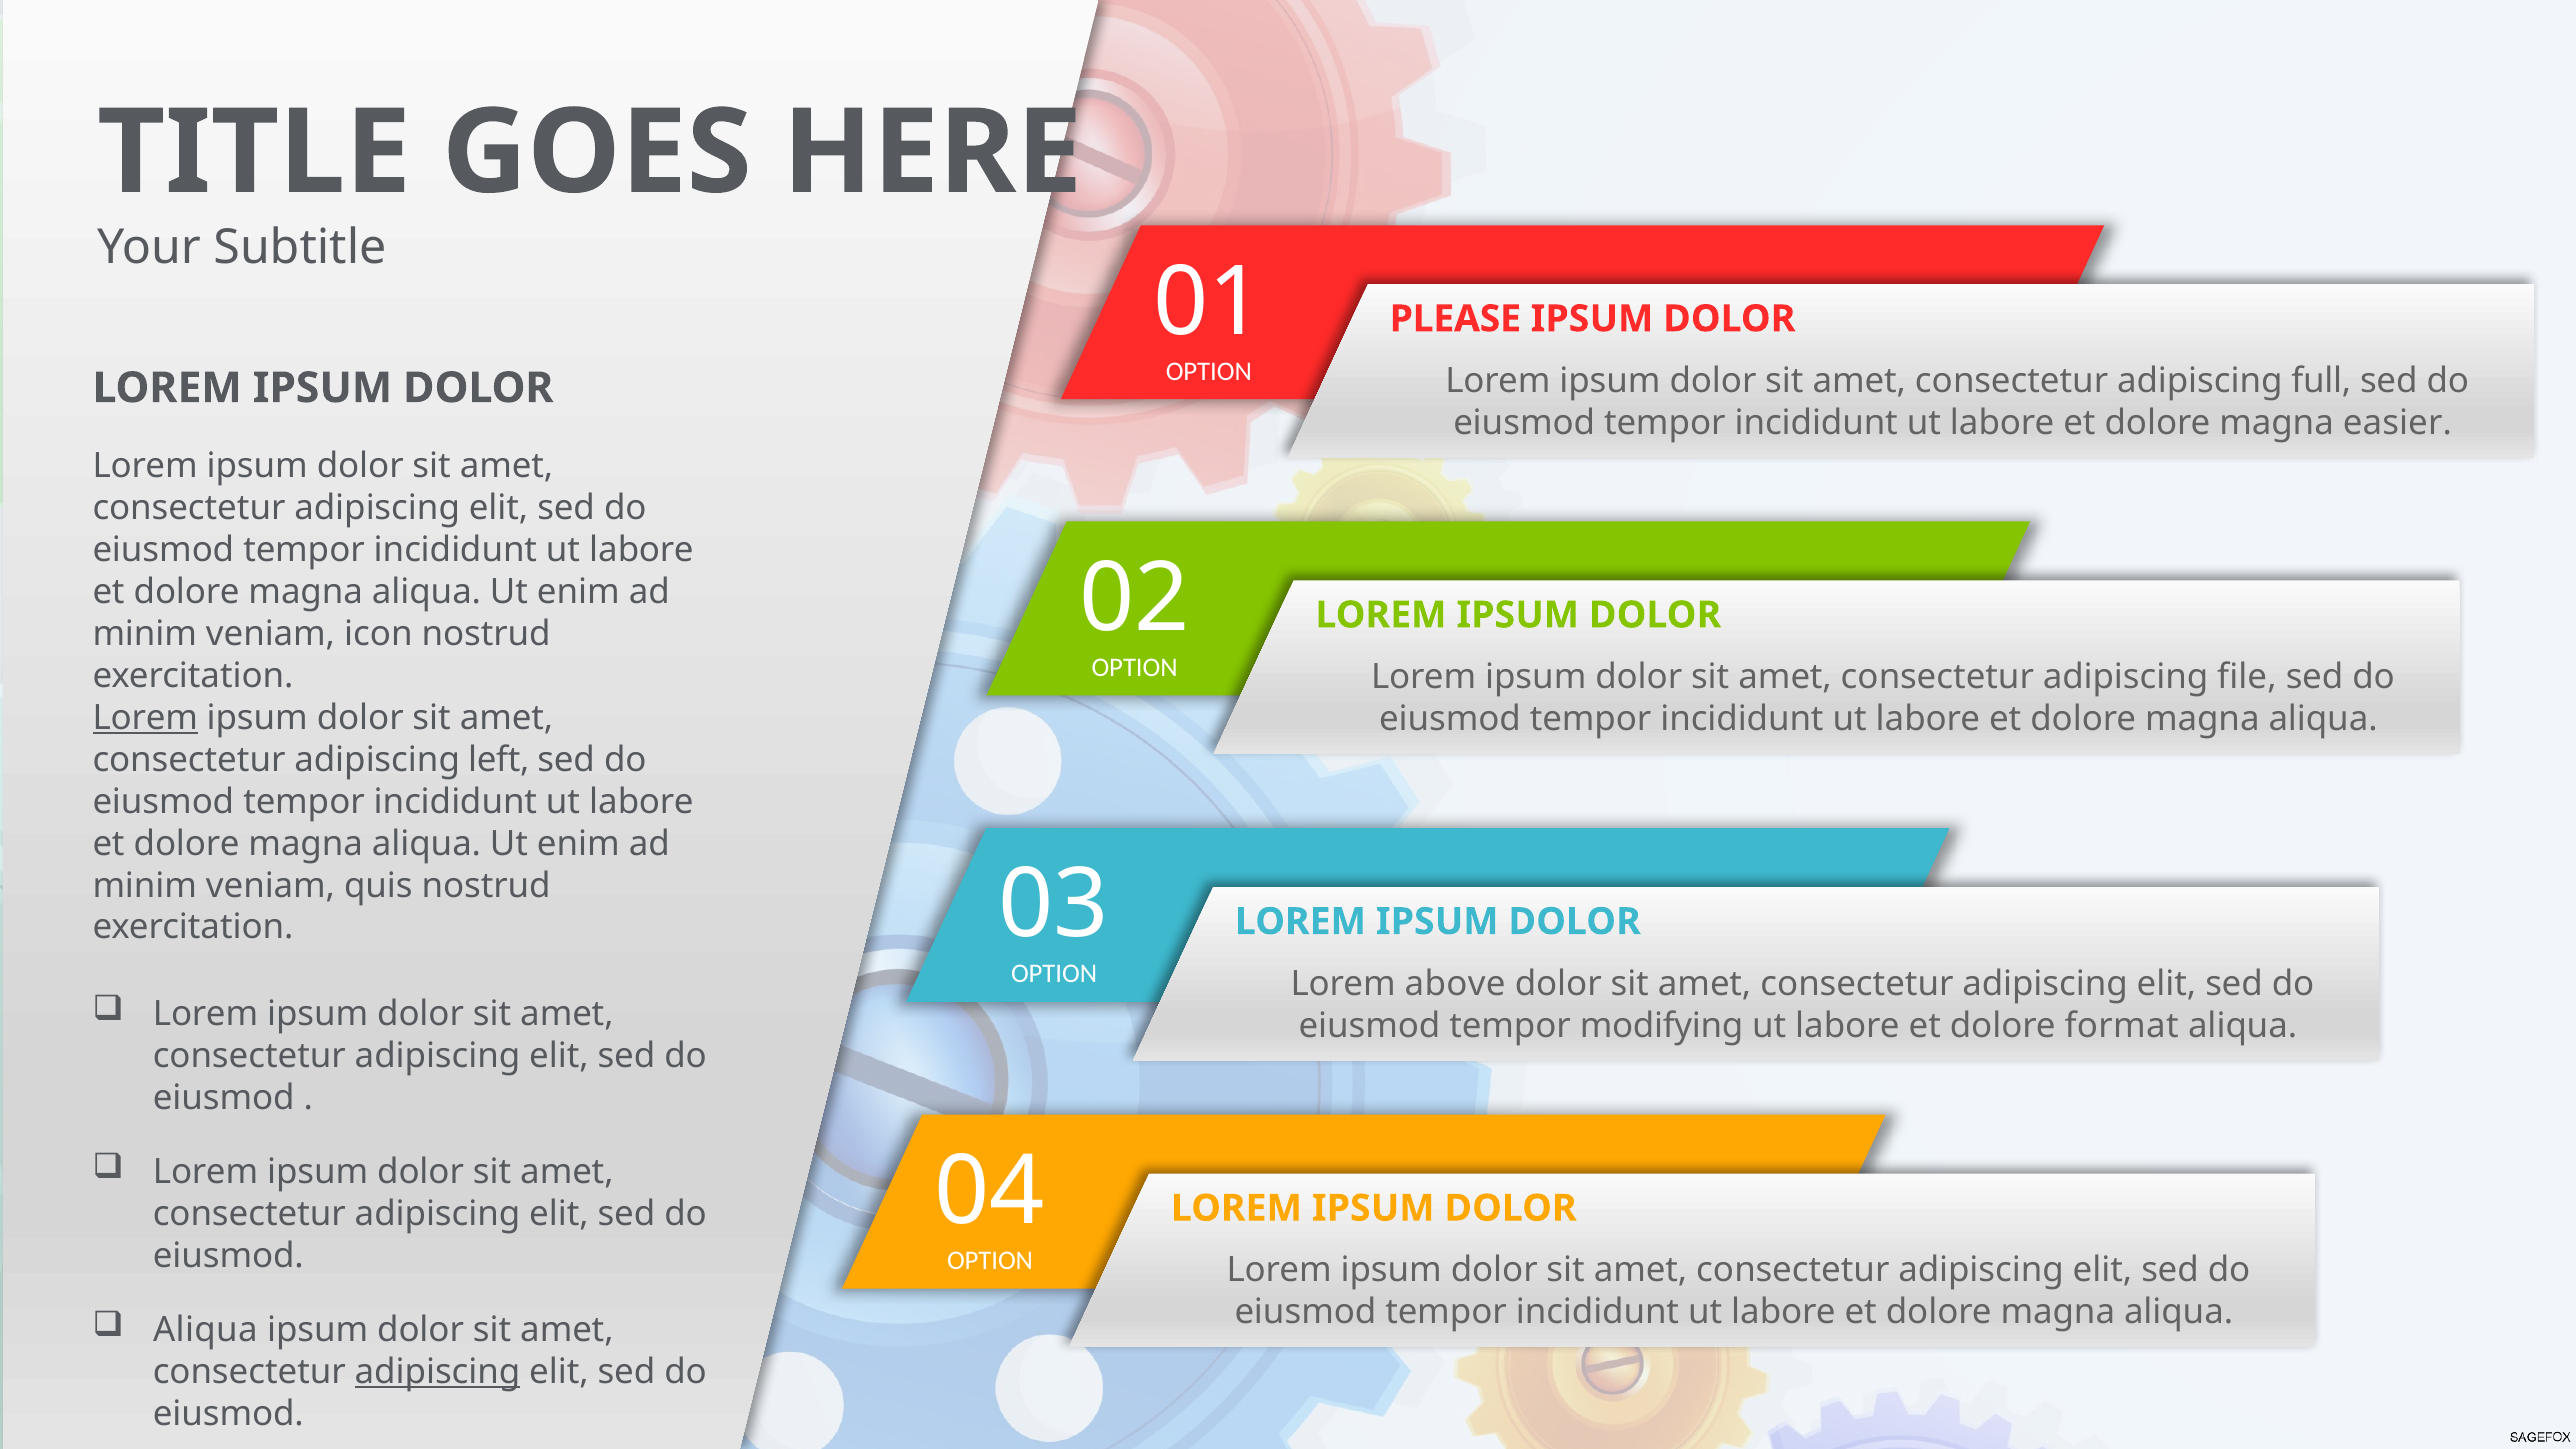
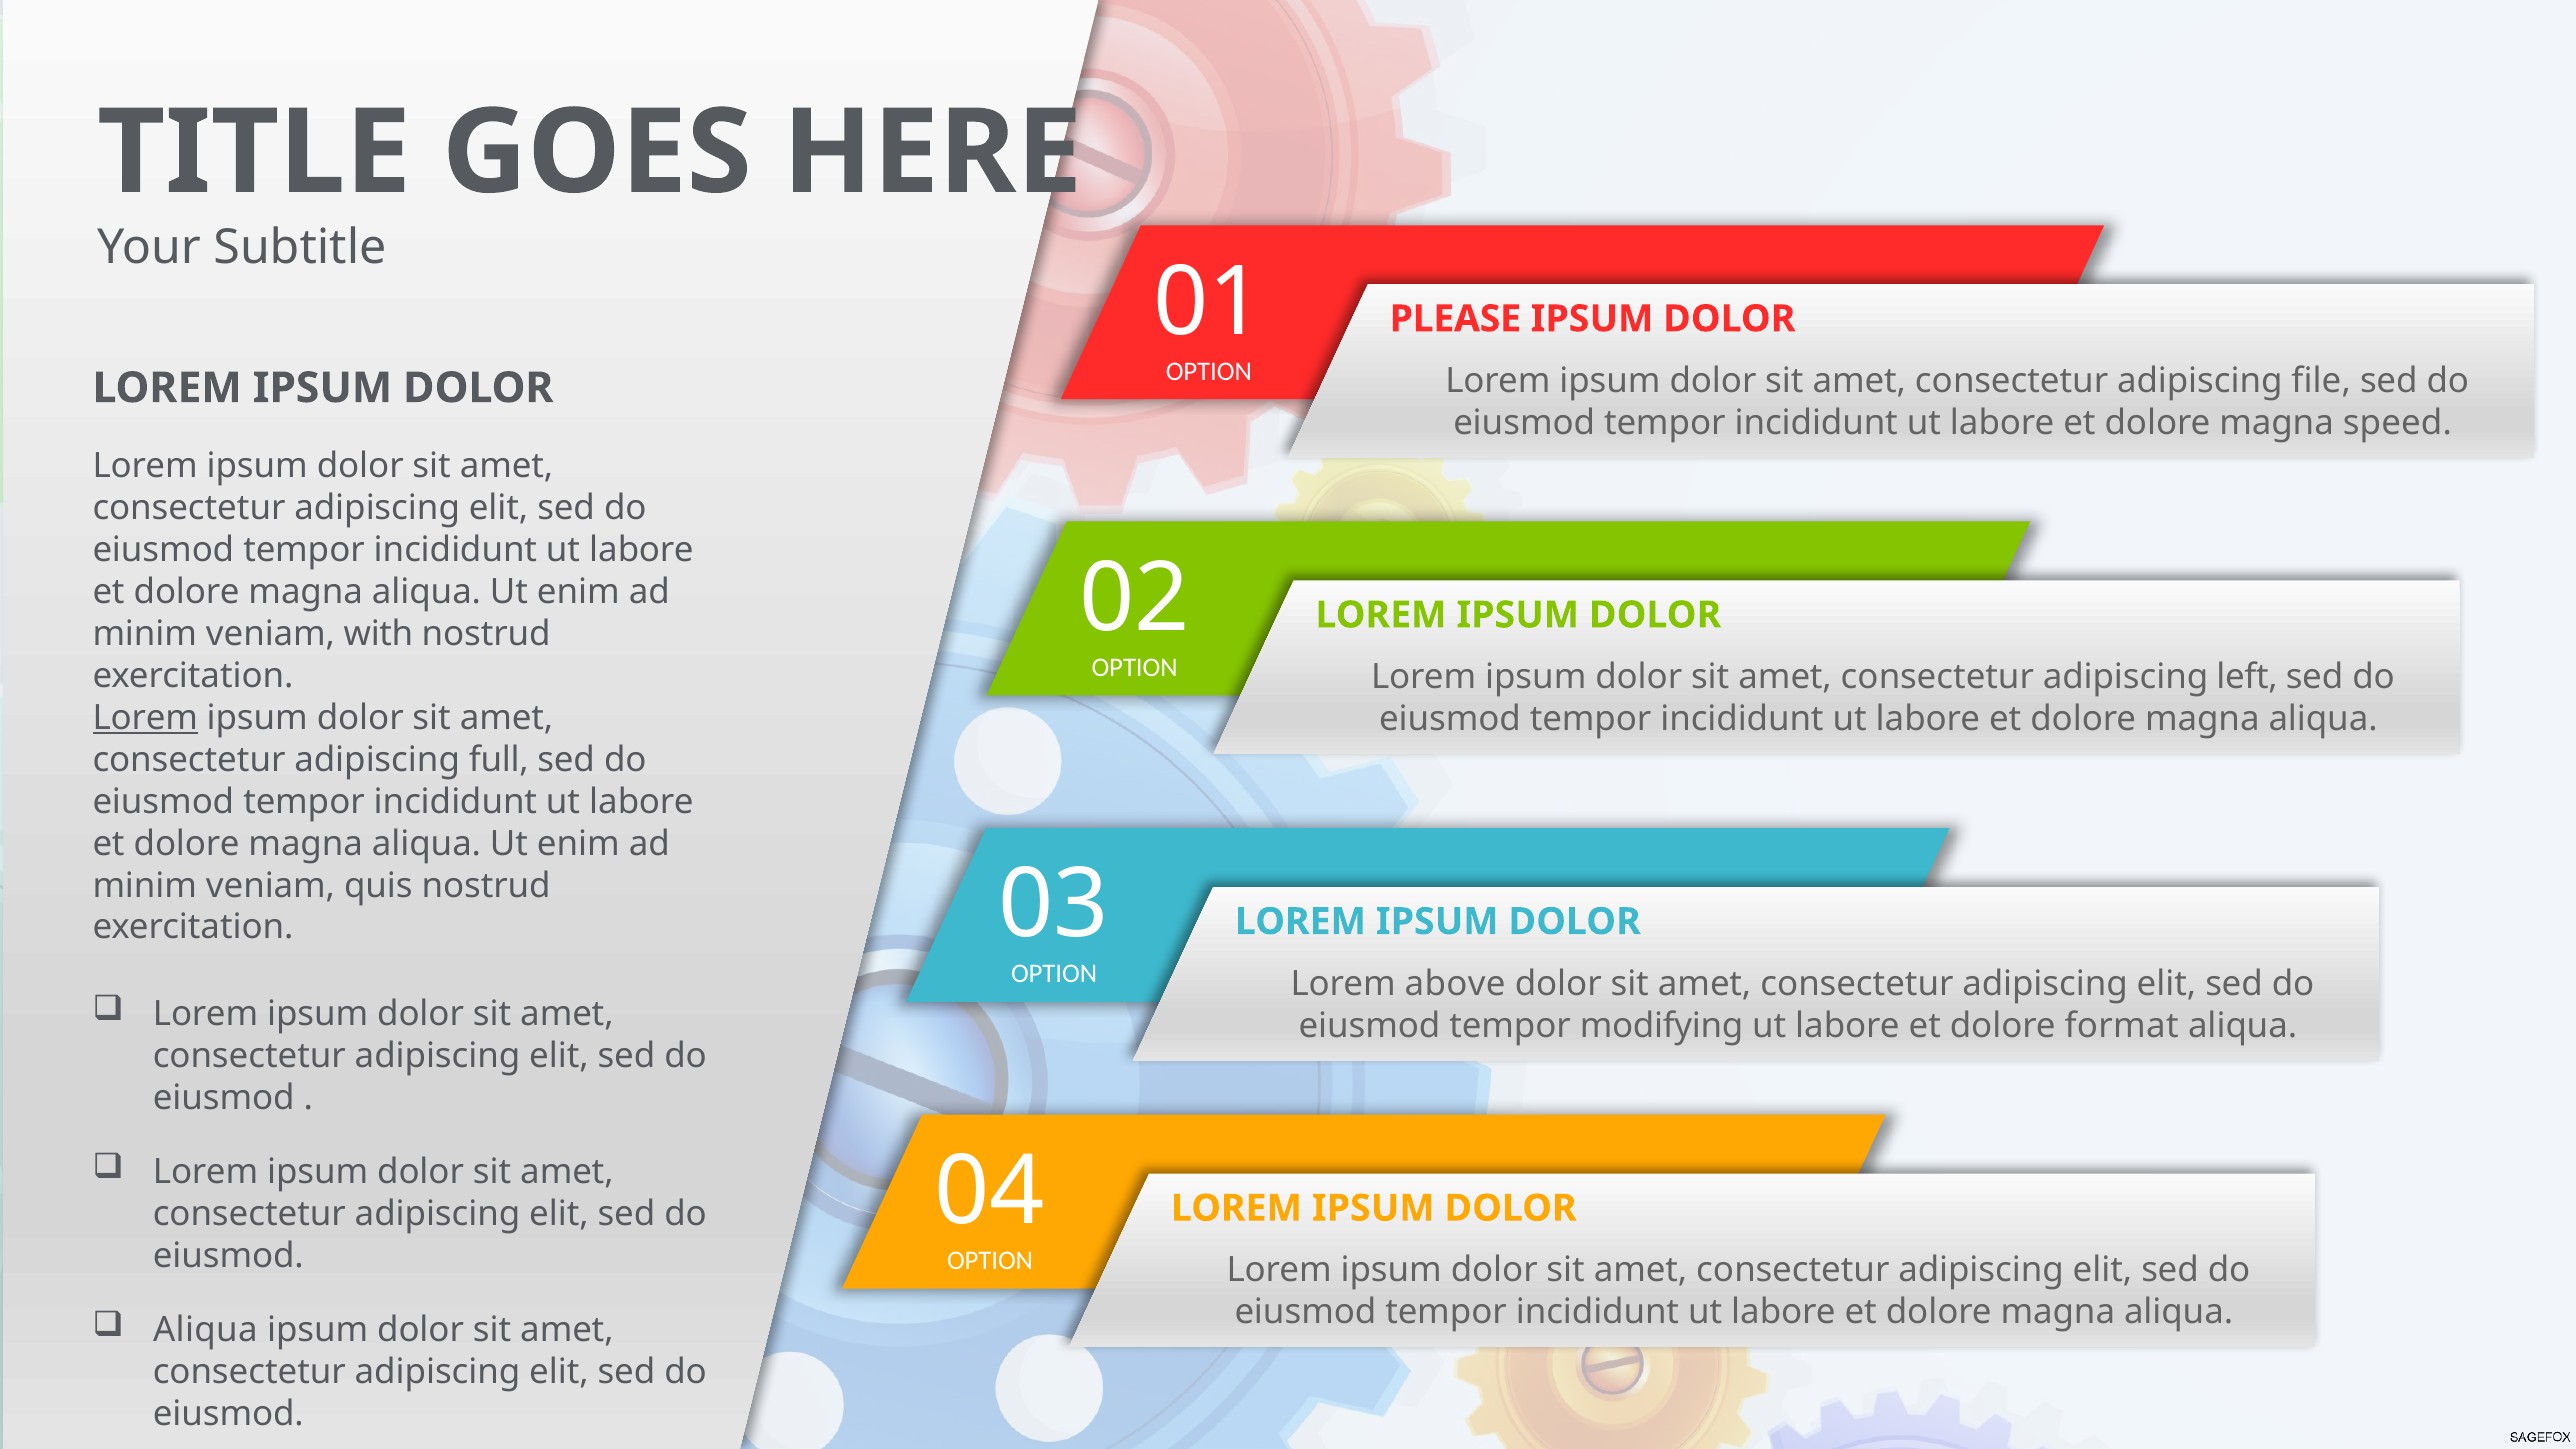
full: full -> file
easier: easier -> speed
icon: icon -> with
file: file -> left
left: left -> full
adipiscing at (438, 1372) underline: present -> none
